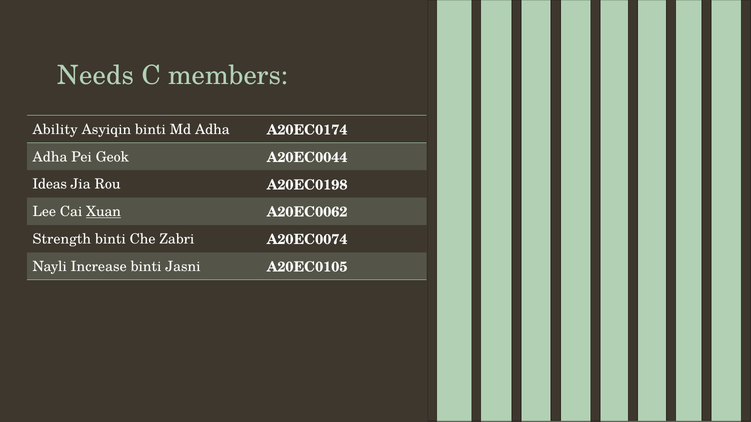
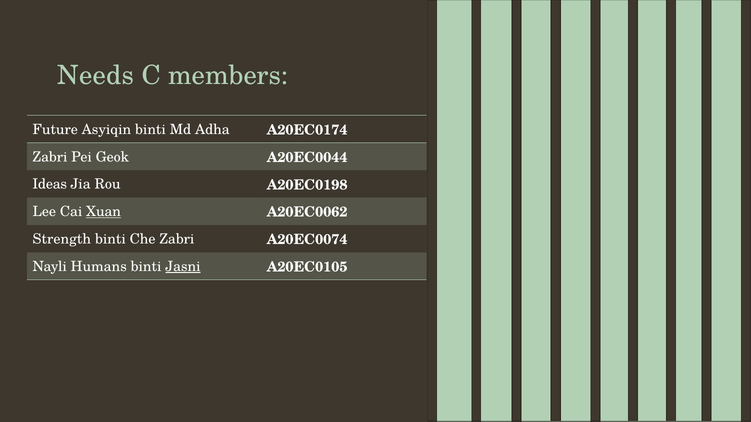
Ability: Ability -> Future
Adha at (50, 157): Adha -> Zabri
Increase: Increase -> Humans
Jasni underline: none -> present
